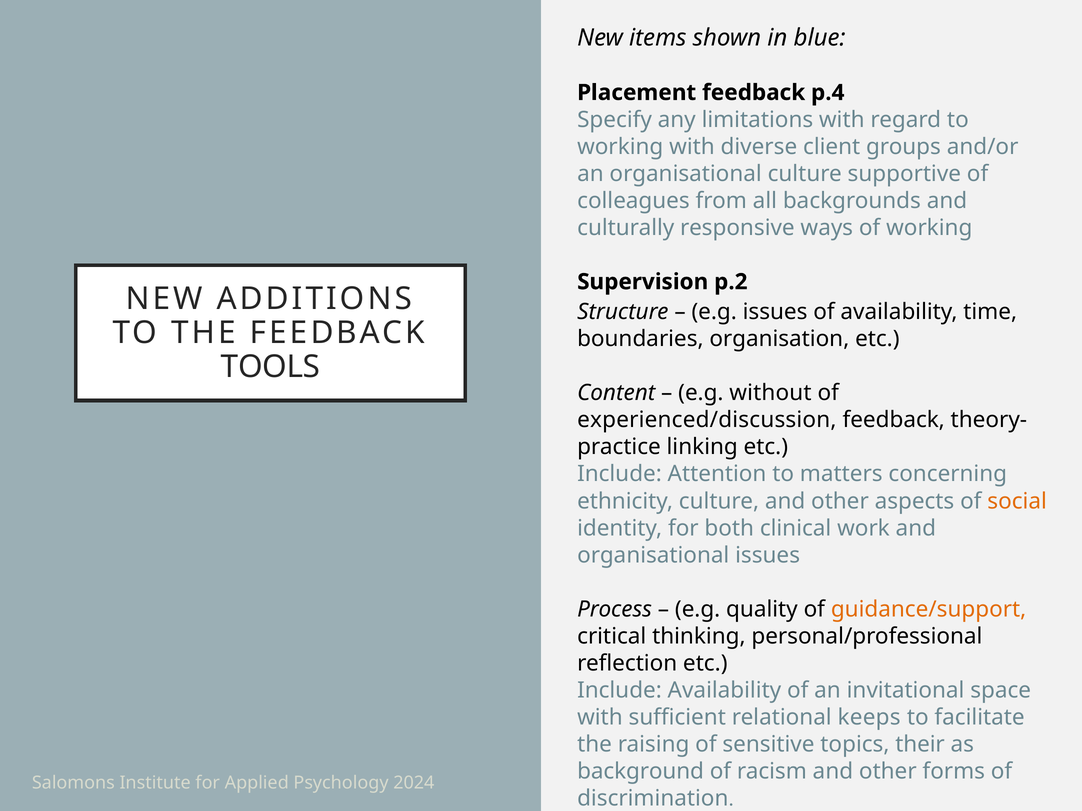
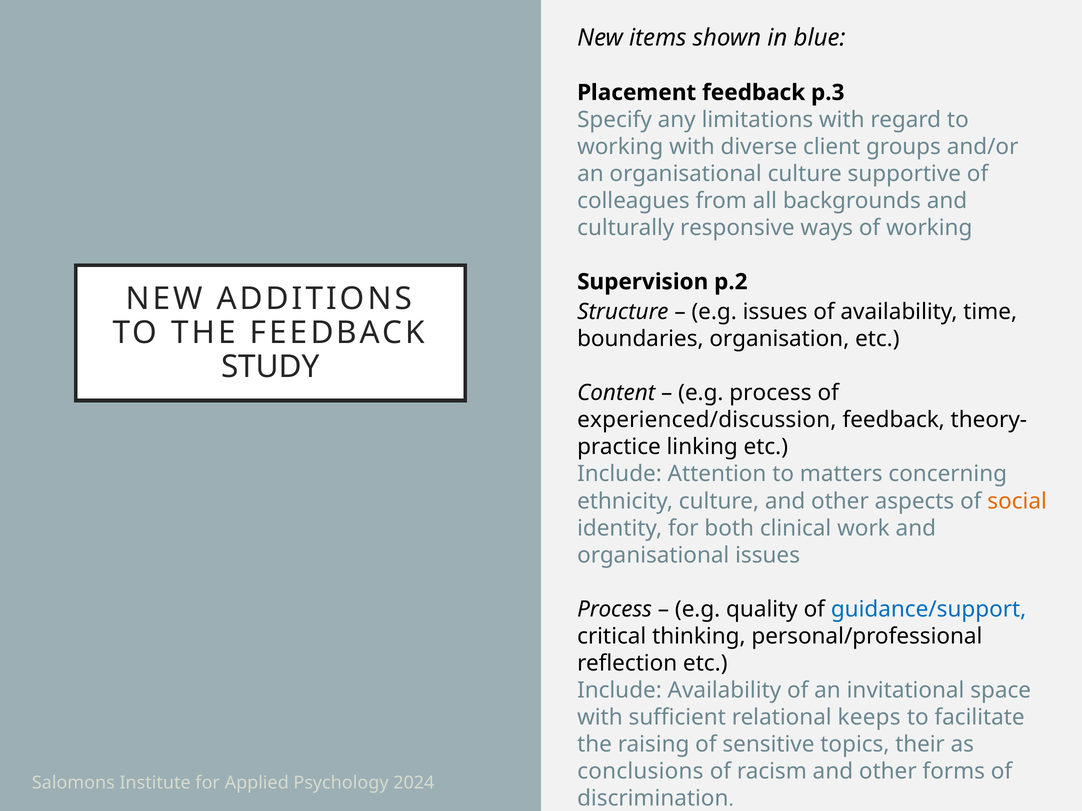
p.4: p.4 -> p.3
TOOLS: TOOLS -> STUDY
e.g without: without -> process
guidance/support colour: orange -> blue
background: background -> conclusions
